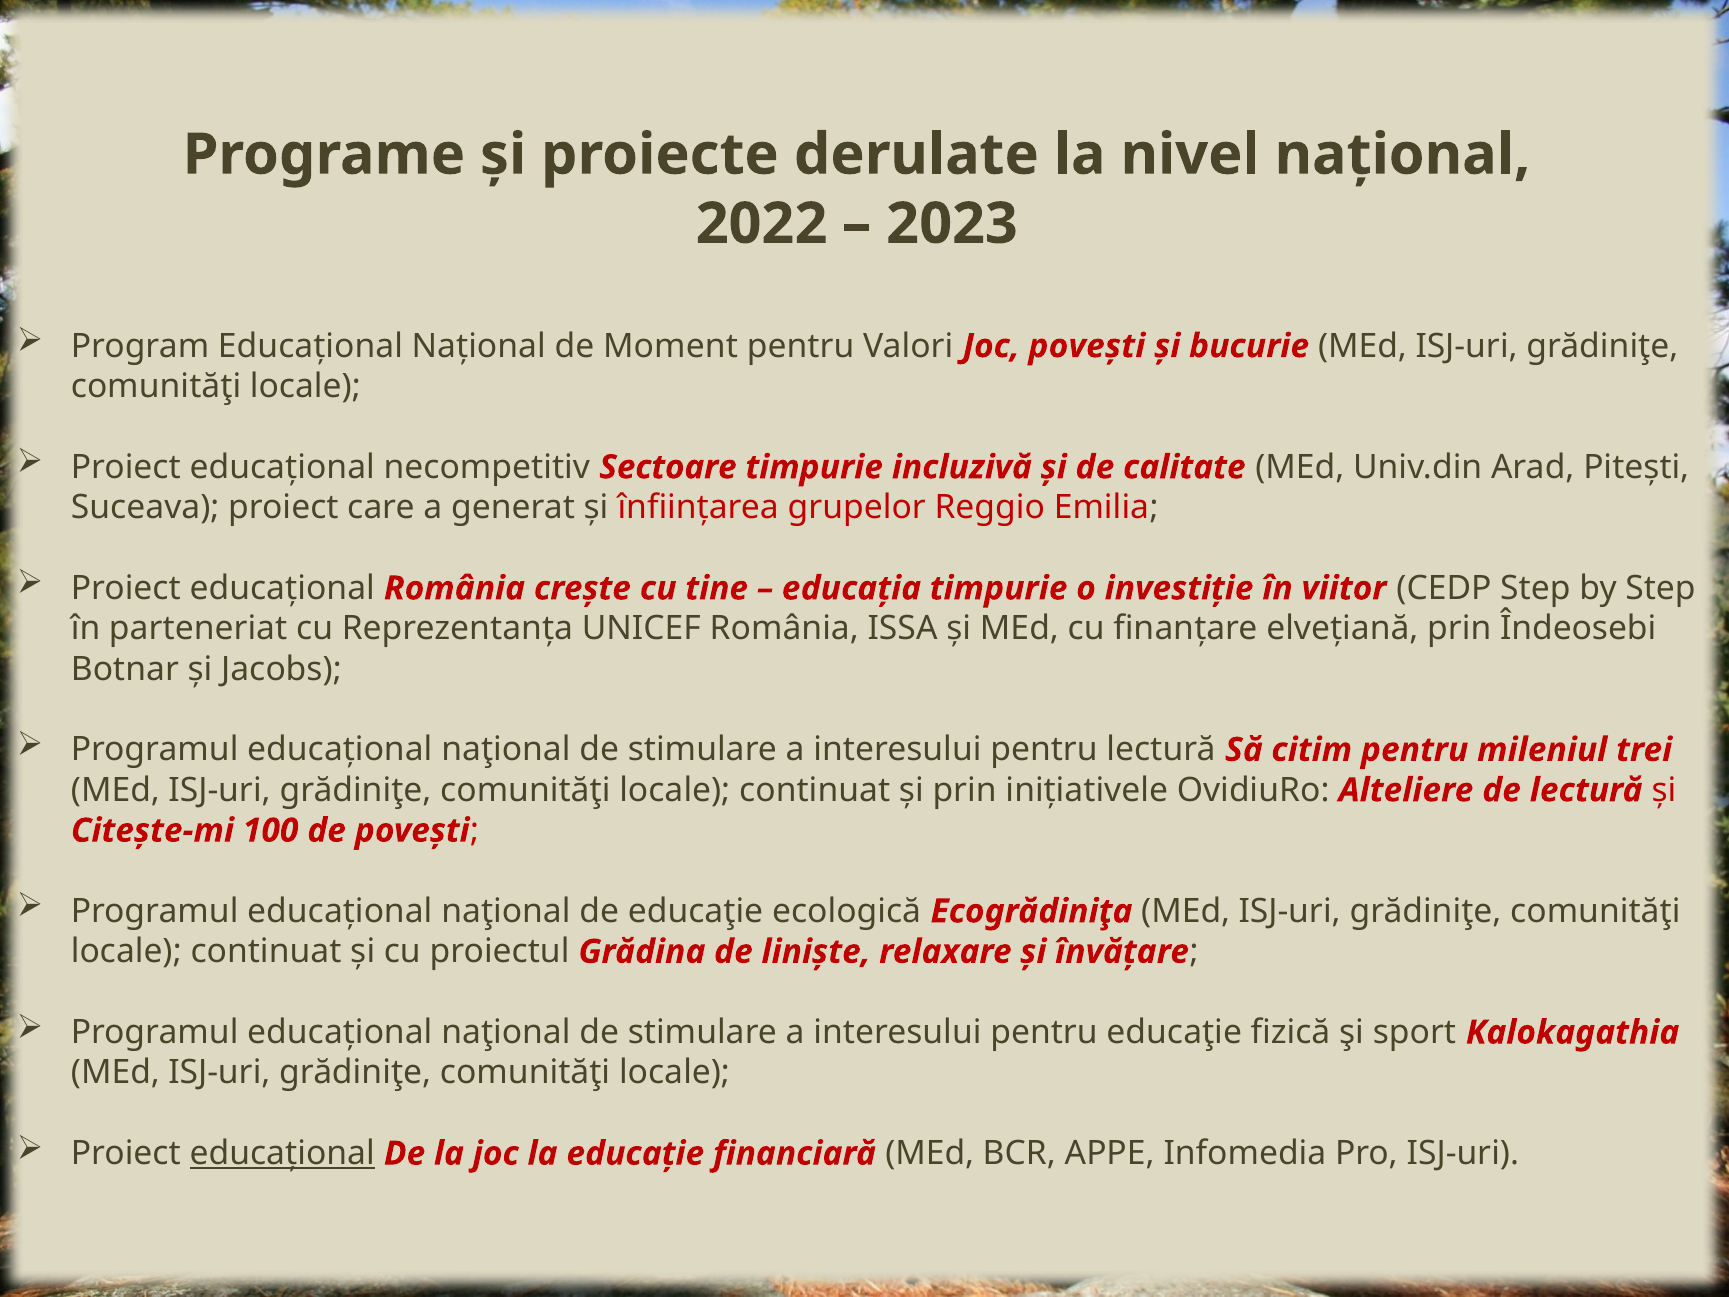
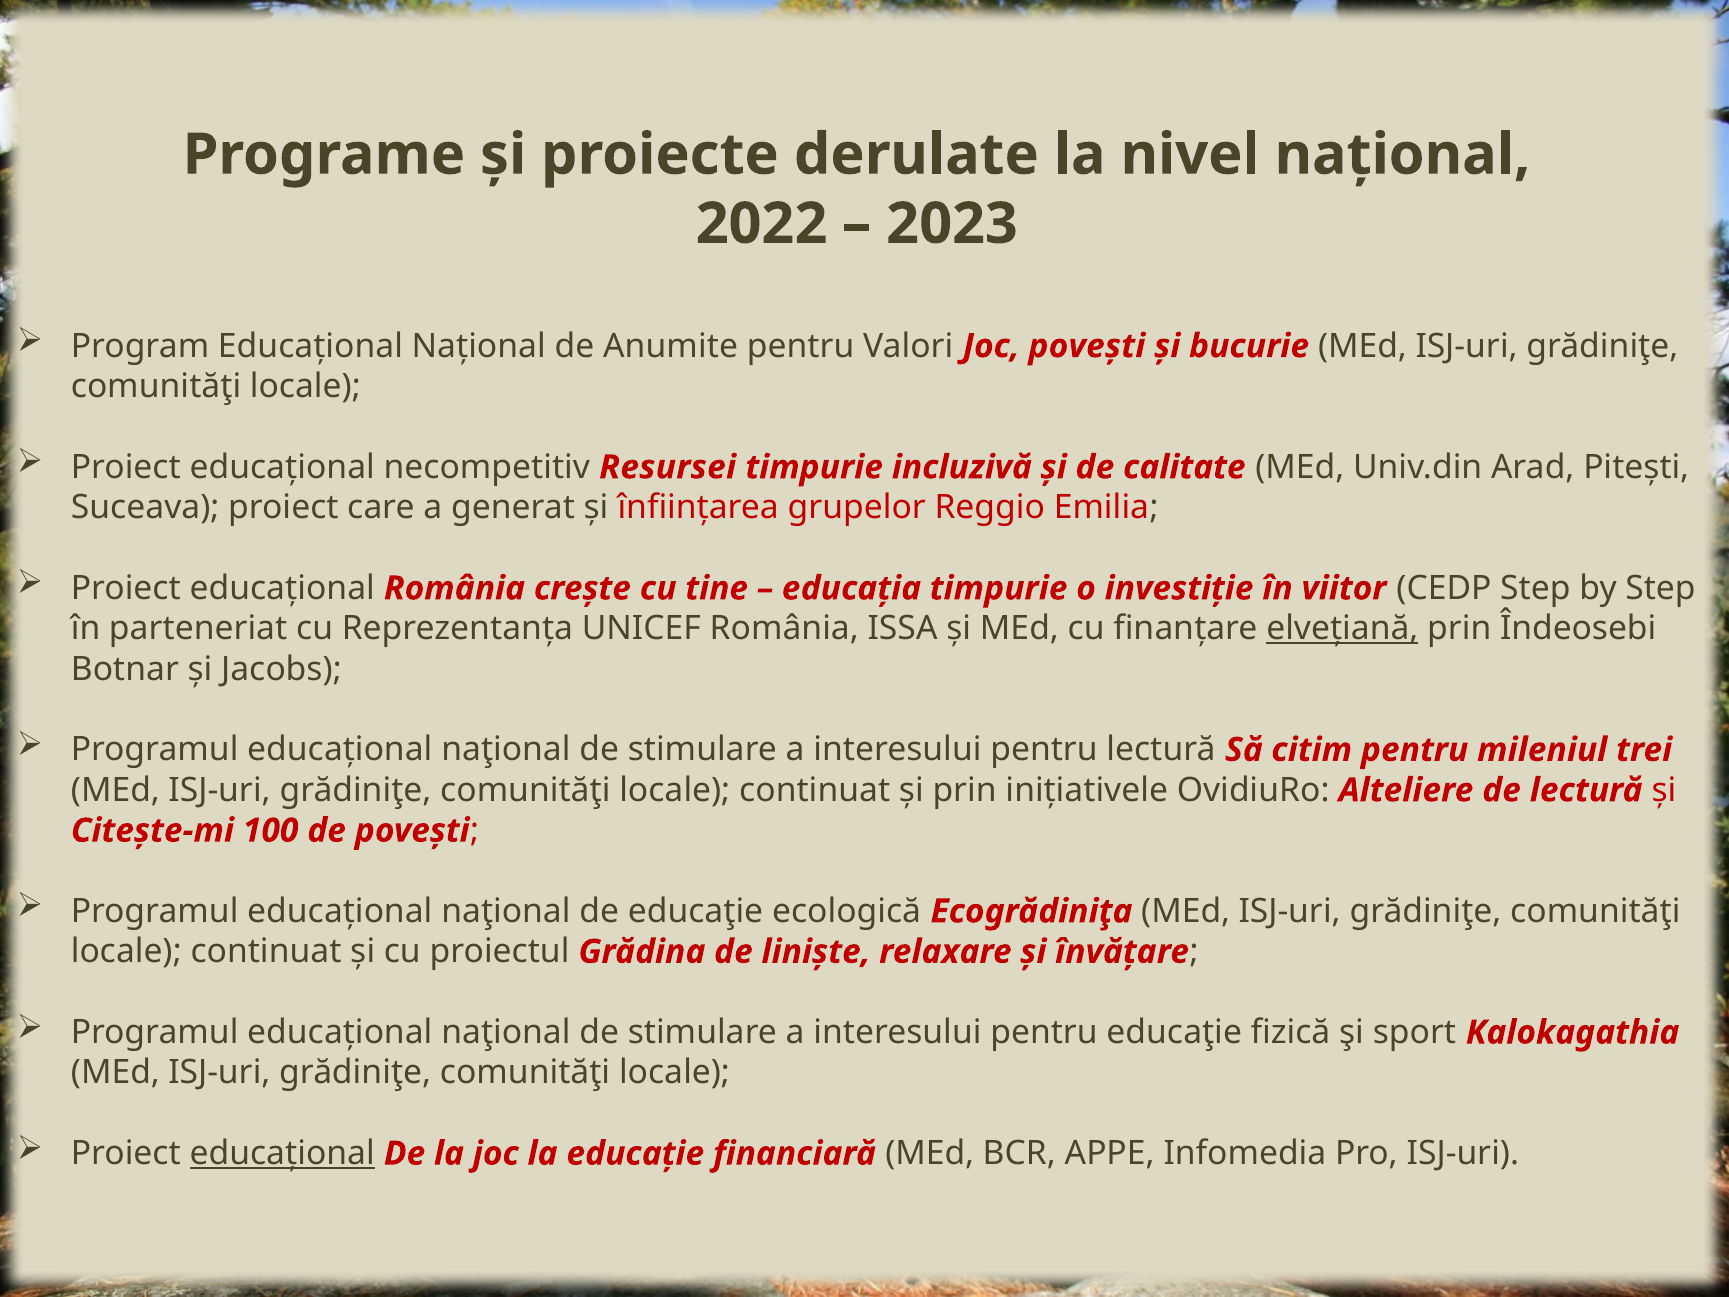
Moment: Moment -> Anumite
Sectoare: Sectoare -> Resursei
elvețiană underline: none -> present
